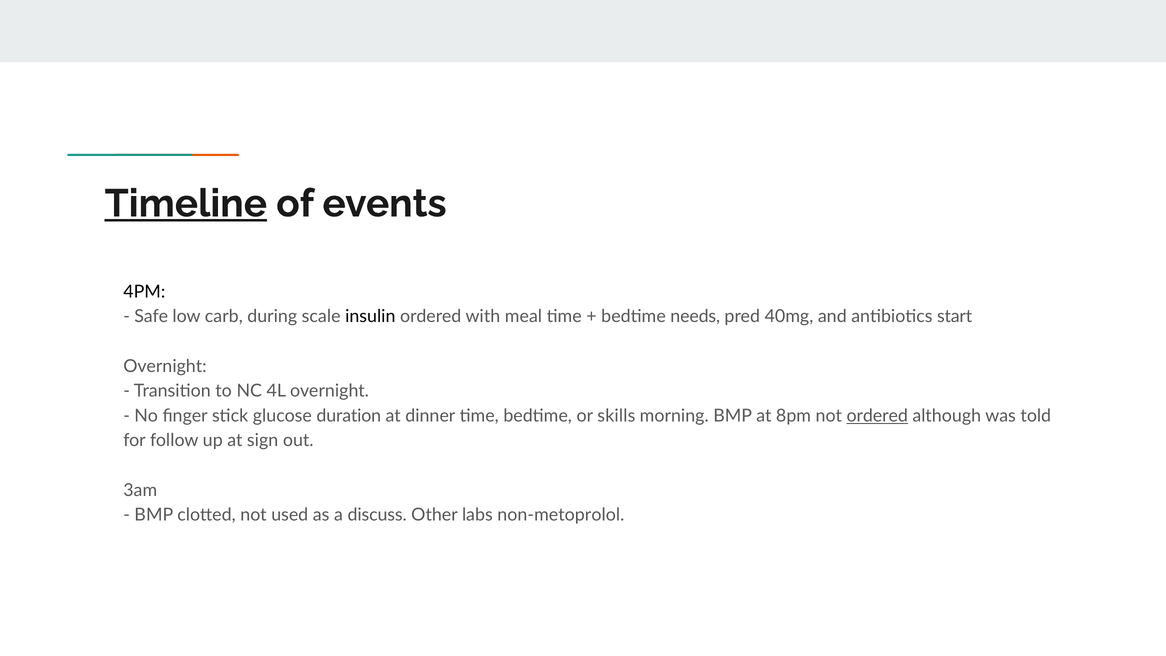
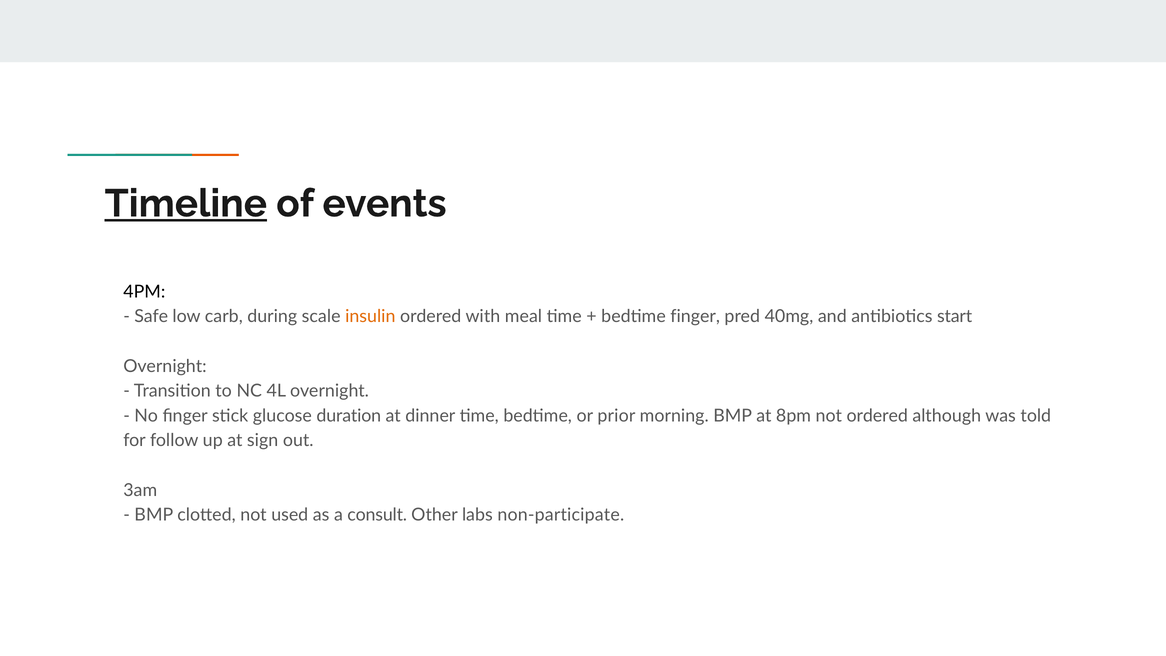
insulin colour: black -> orange
bedtime needs: needs -> finger
skills: skills -> prior
ordered at (877, 416) underline: present -> none
discuss: discuss -> consult
non-metoprolol: non-metoprolol -> non-participate
